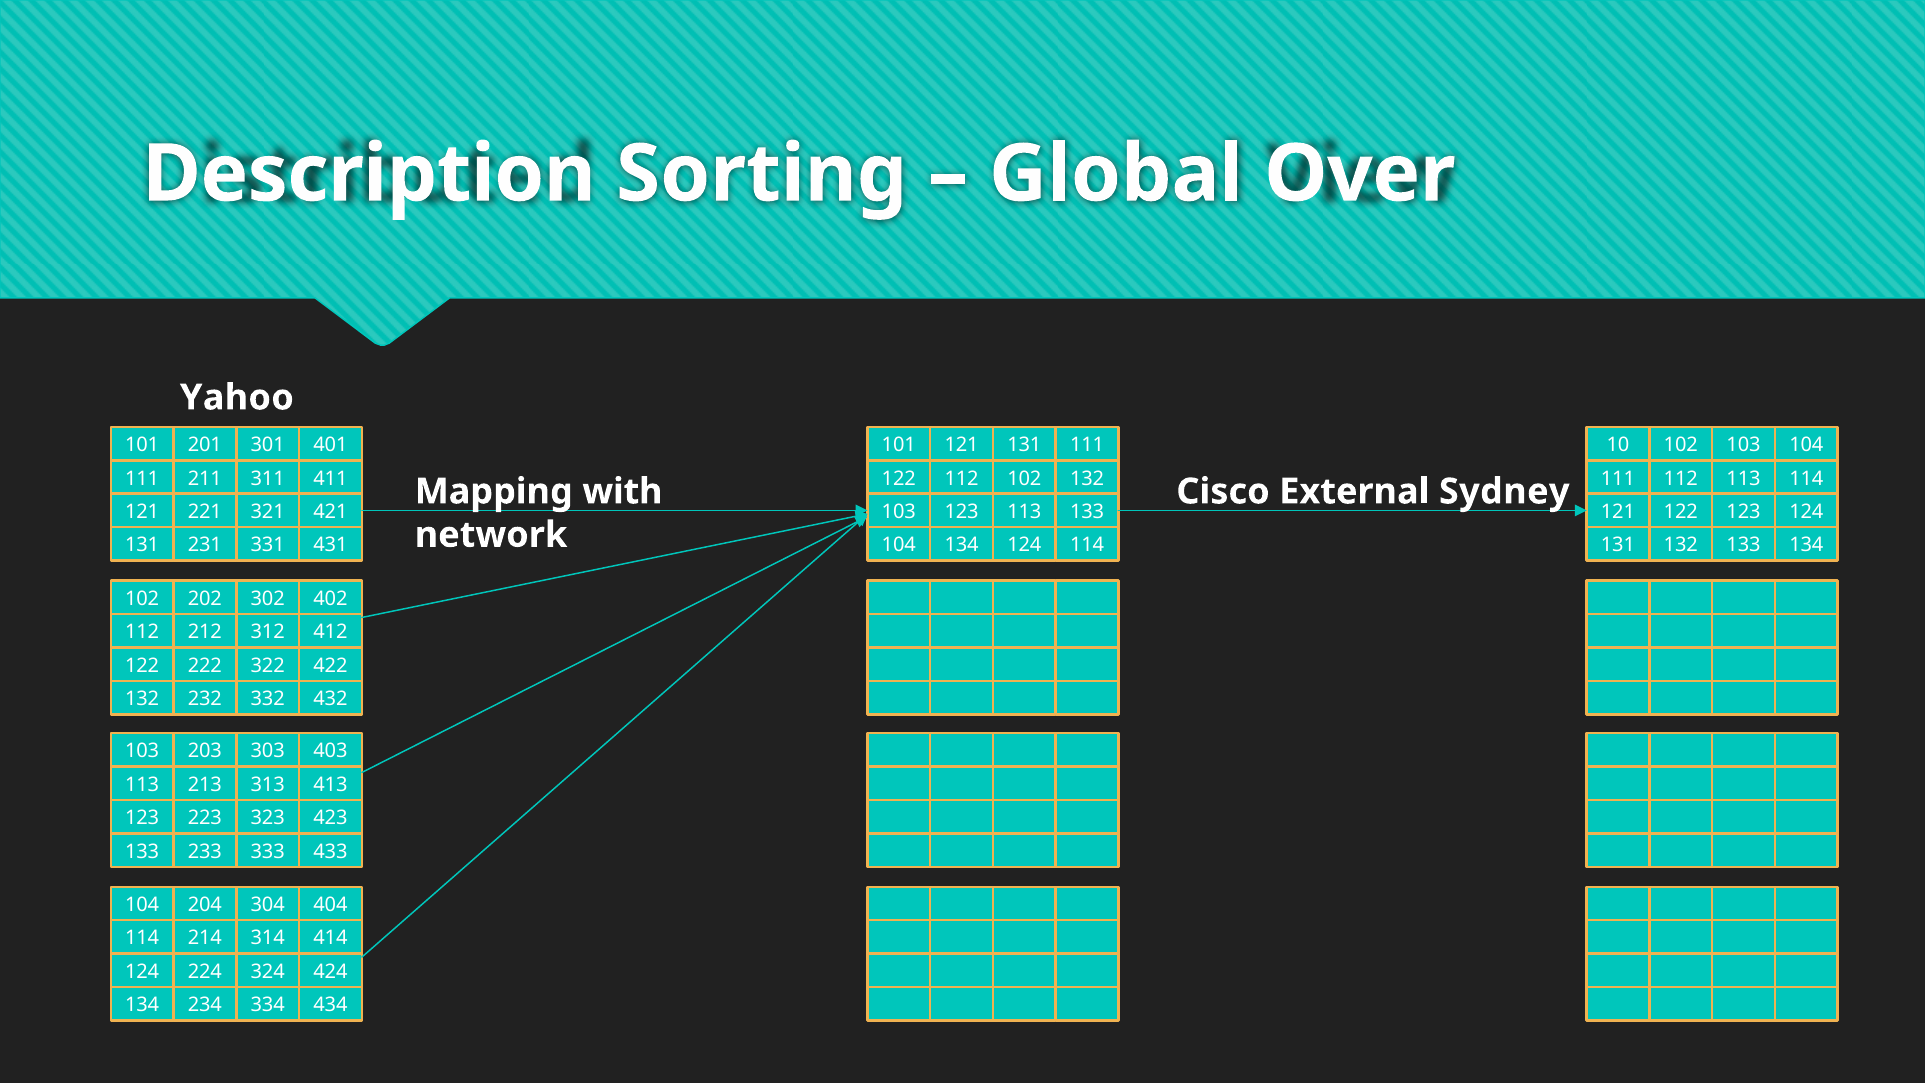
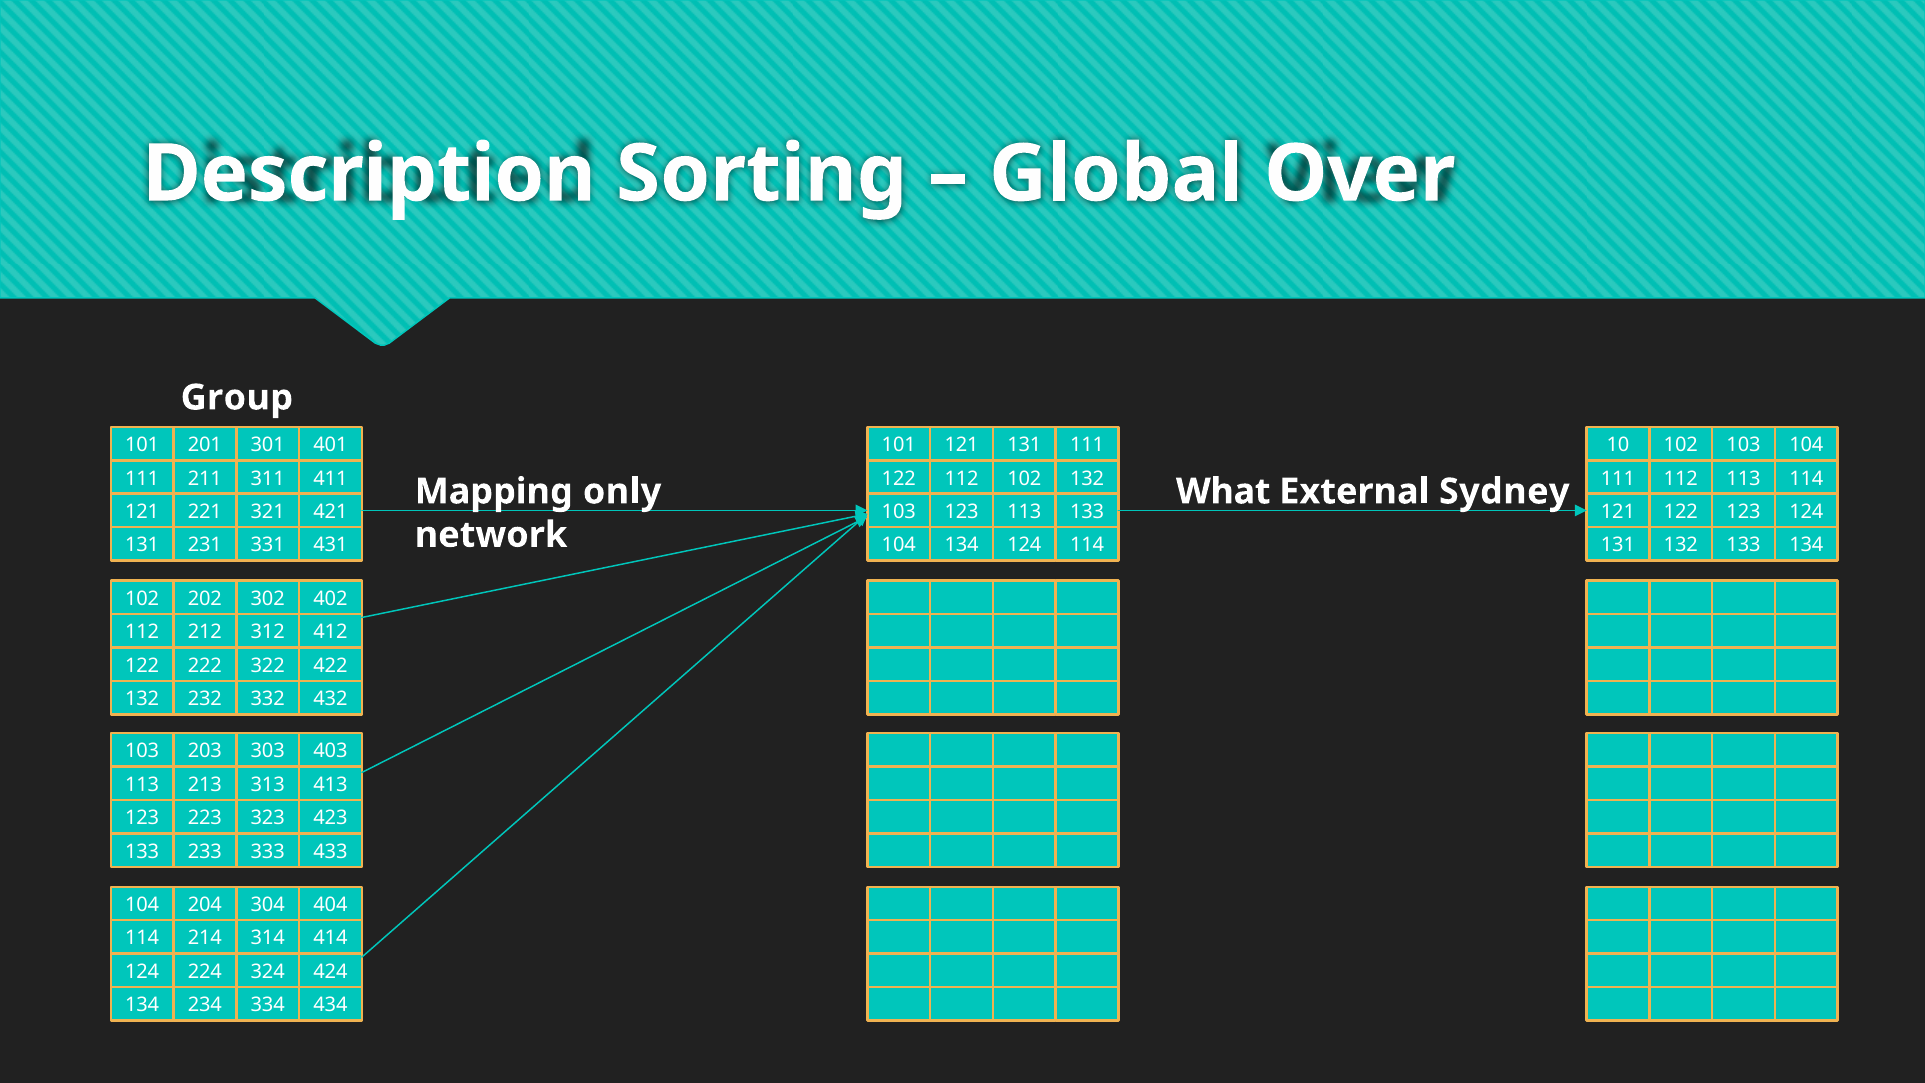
Yahoo: Yahoo -> Group
with: with -> only
Cisco: Cisco -> What
